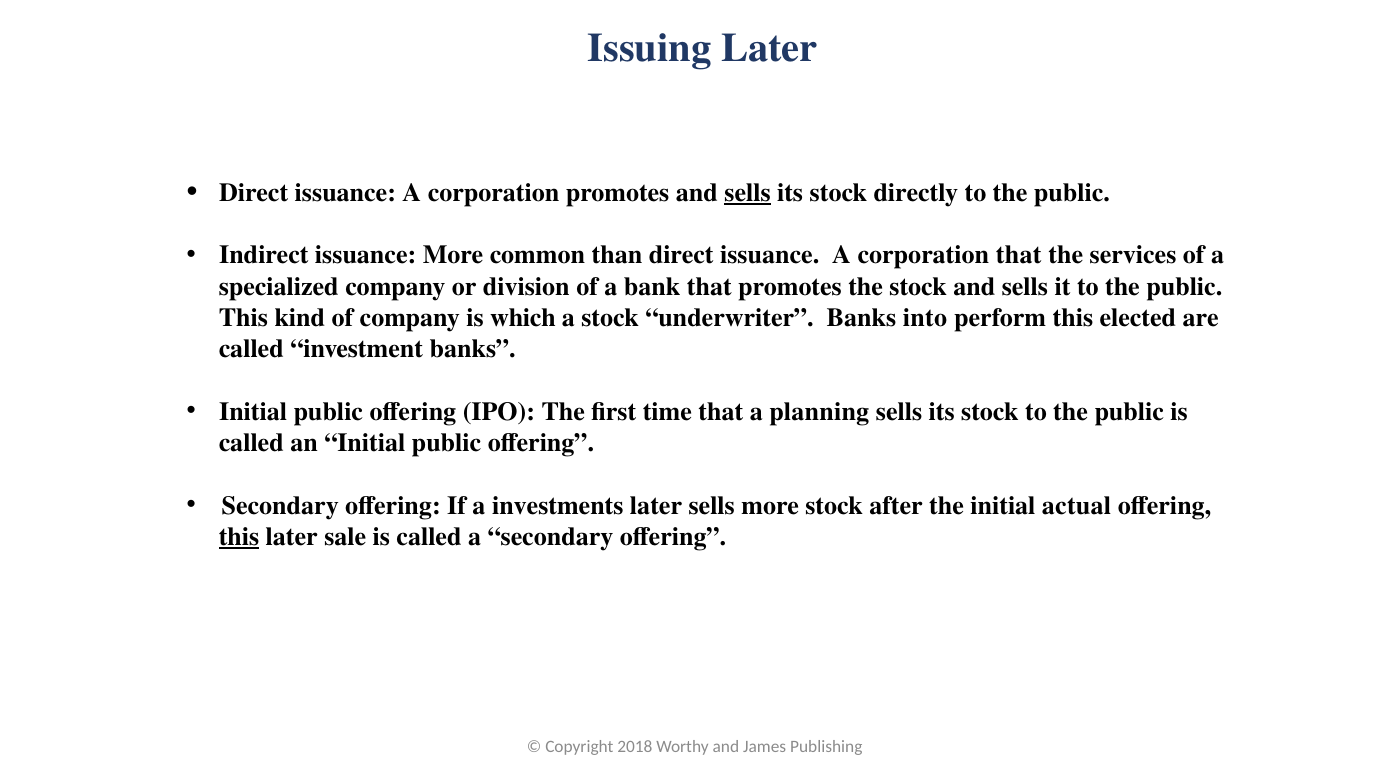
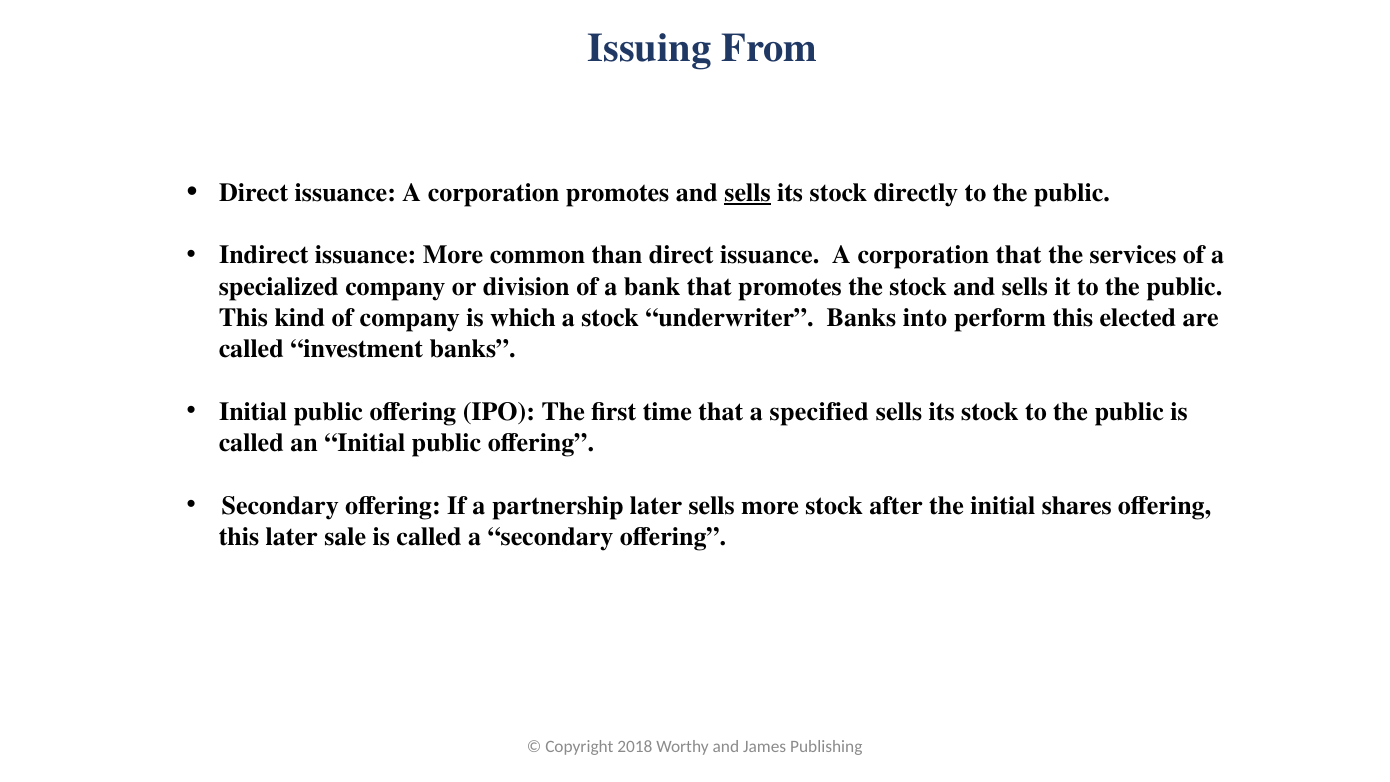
Issuing Later: Later -> From
planning: planning -> specified
investments: investments -> partnership
actual: actual -> shares
this at (239, 537) underline: present -> none
